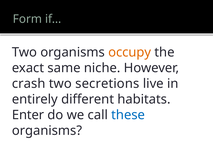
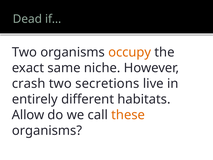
Form: Form -> Dead
Enter: Enter -> Allow
these colour: blue -> orange
